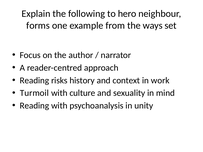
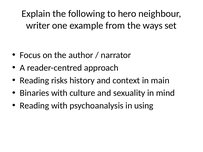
forms: forms -> writer
work: work -> main
Turmoil: Turmoil -> Binaries
unity: unity -> using
